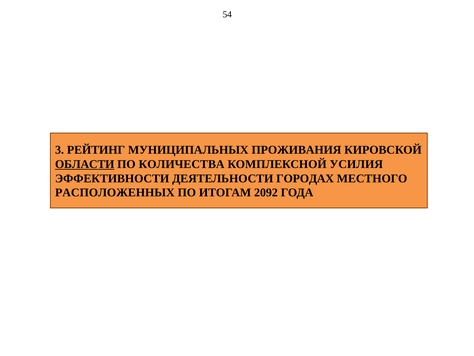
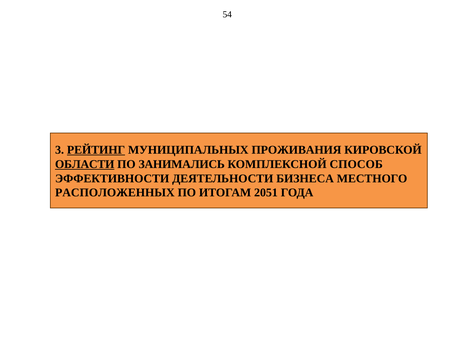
РЕЙТИНГ underline: none -> present
КОЛИЧЕСТВА: КОЛИЧЕСТВА -> ЗАНИМАЛИСЬ
УСИЛИЯ: УСИЛИЯ -> СПОСОБ
ГОРОДАХ: ГОРОДАХ -> БИЗНЕСА
2092: 2092 -> 2051
